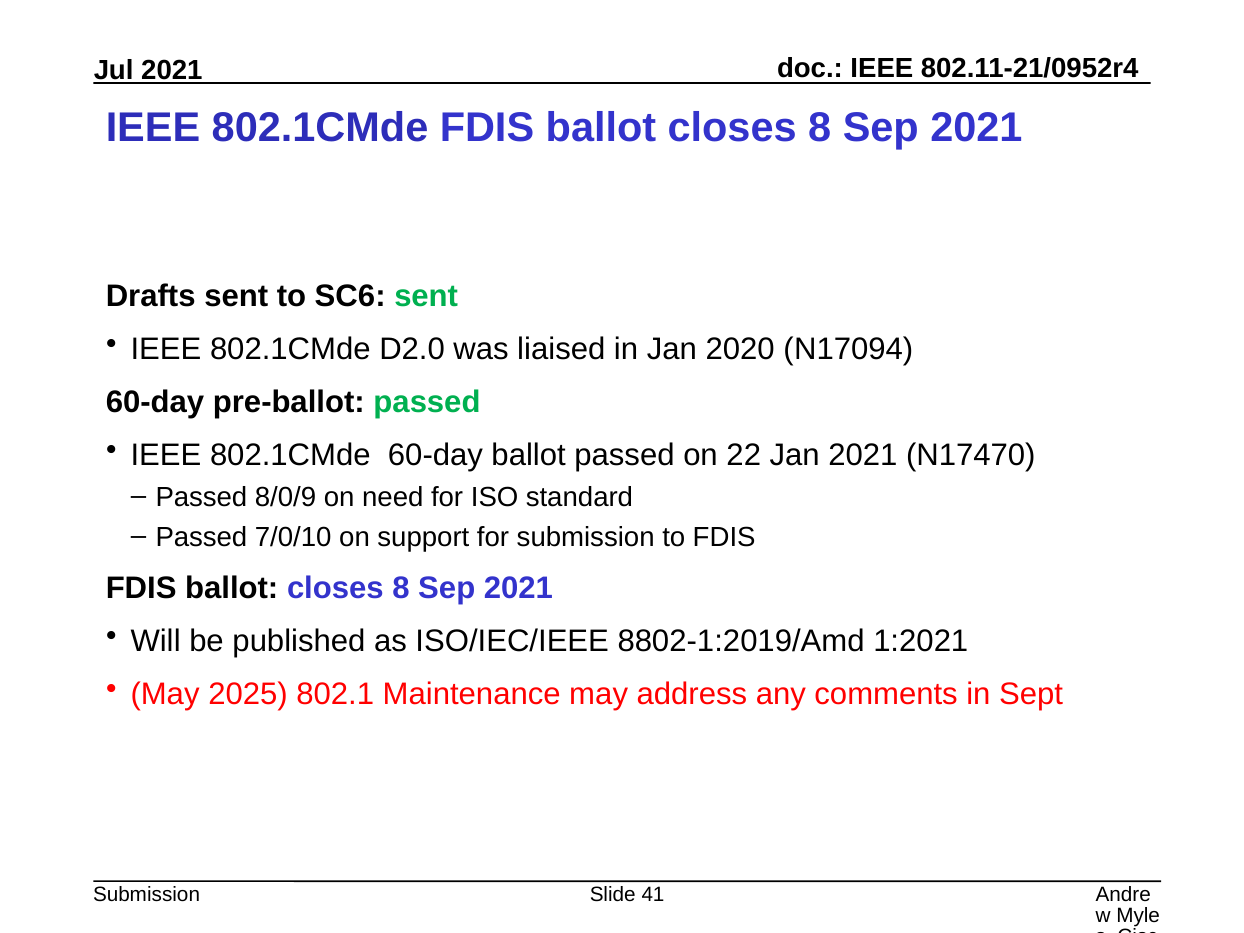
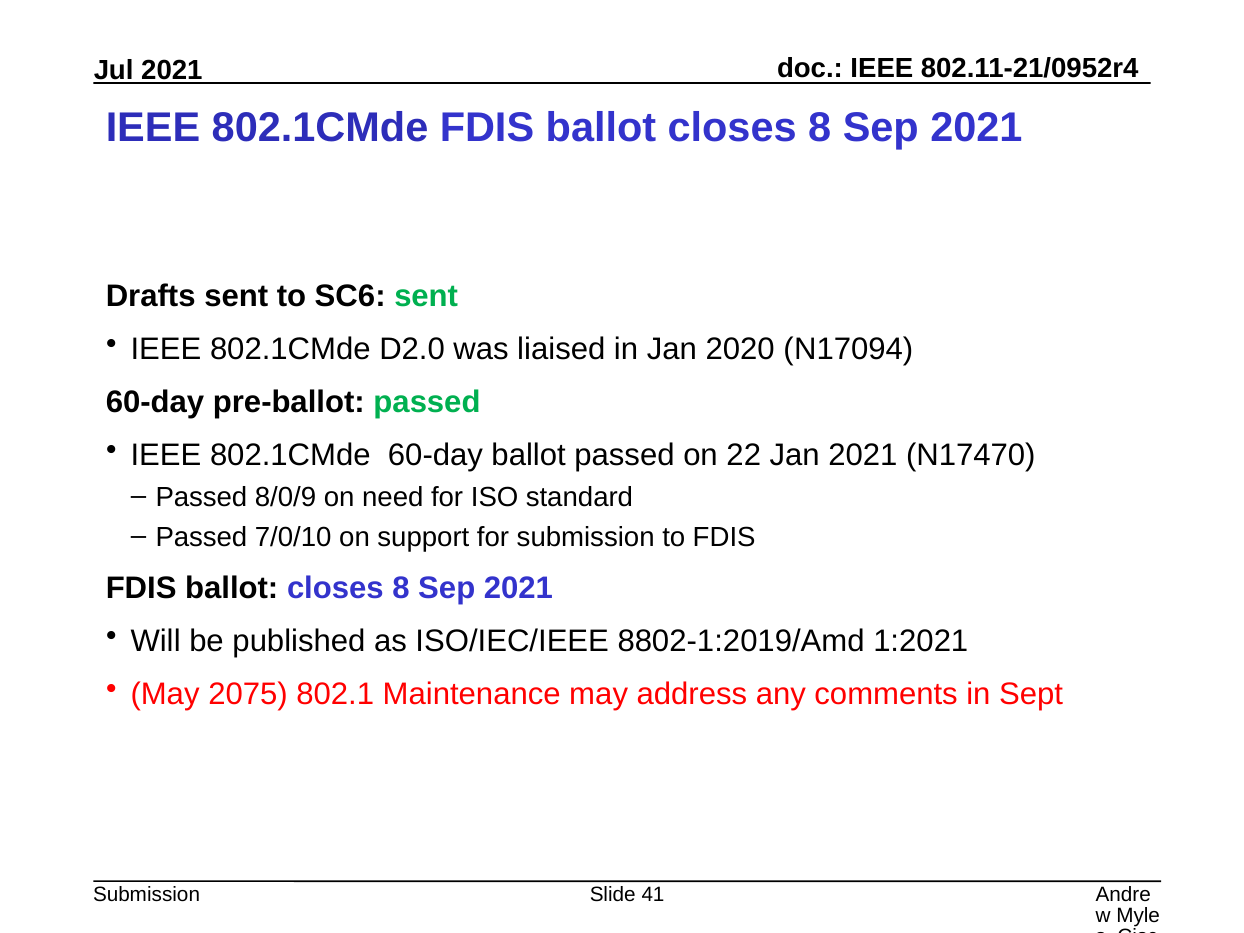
2025: 2025 -> 2075
